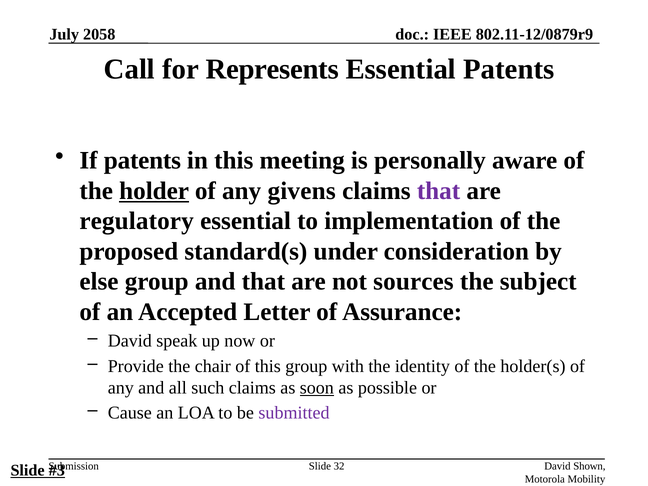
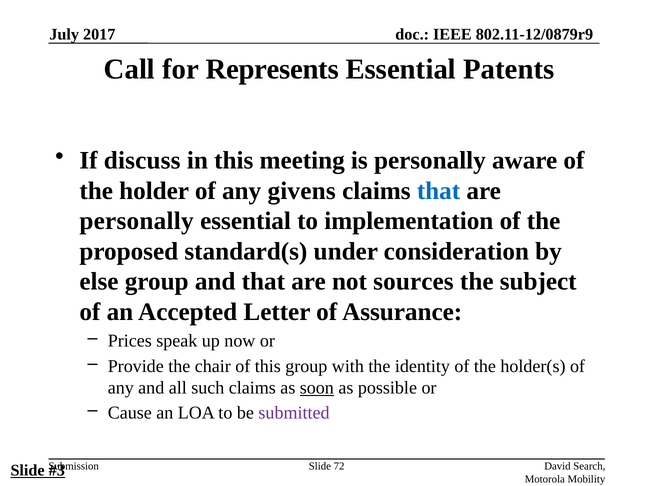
2058: 2058 -> 2017
If patents: patents -> discuss
holder underline: present -> none
that at (439, 191) colour: purple -> blue
regulatory at (137, 221): regulatory -> personally
David at (130, 341): David -> Prices
32: 32 -> 72
Shown: Shown -> Search
